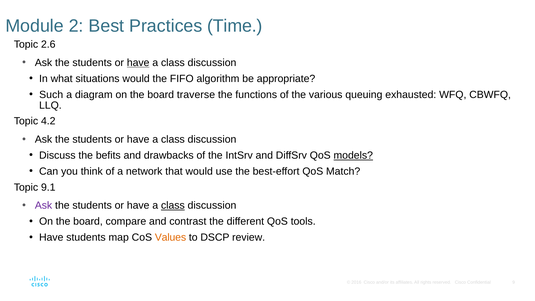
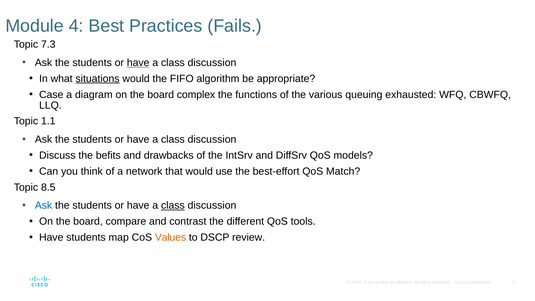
2: 2 -> 4
Time: Time -> Fails
2.6: 2.6 -> 7.3
situations underline: none -> present
Such: Such -> Case
traverse: traverse -> complex
4.2: 4.2 -> 1.1
models underline: present -> none
9.1: 9.1 -> 8.5
Ask at (44, 205) colour: purple -> blue
